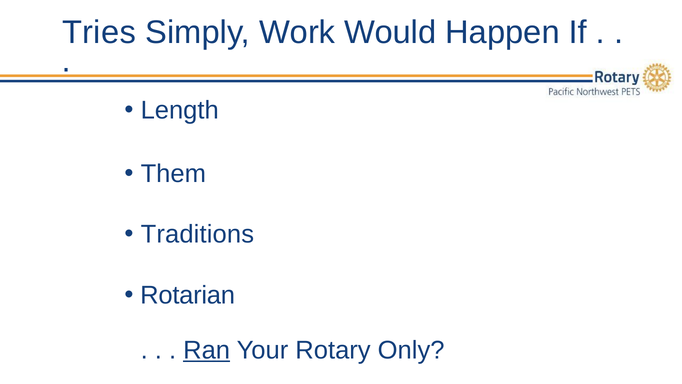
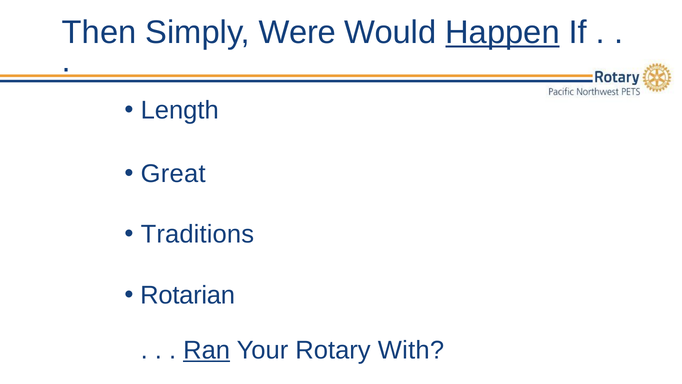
Tries: Tries -> Then
Work: Work -> Were
Happen underline: none -> present
Them: Them -> Great
Only: Only -> With
